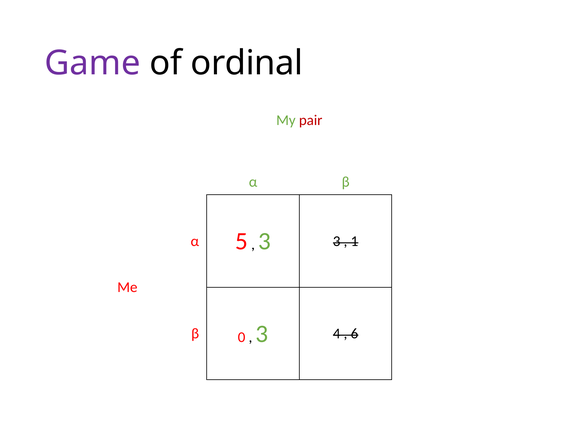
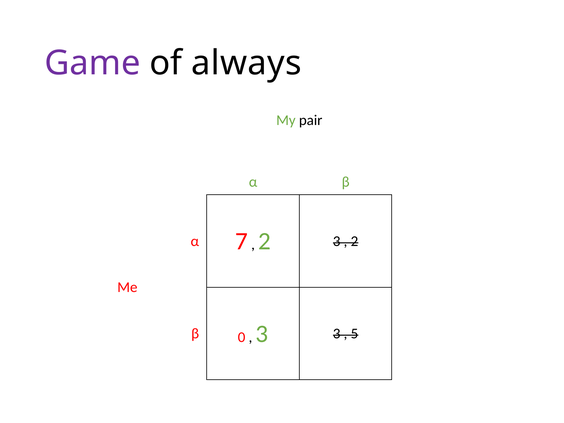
ordinal: ordinal -> always
pair colour: red -> black
5: 5 -> 7
3 at (265, 241): 3 -> 2
1 at (354, 241): 1 -> 2
3 4: 4 -> 3
6: 6 -> 5
